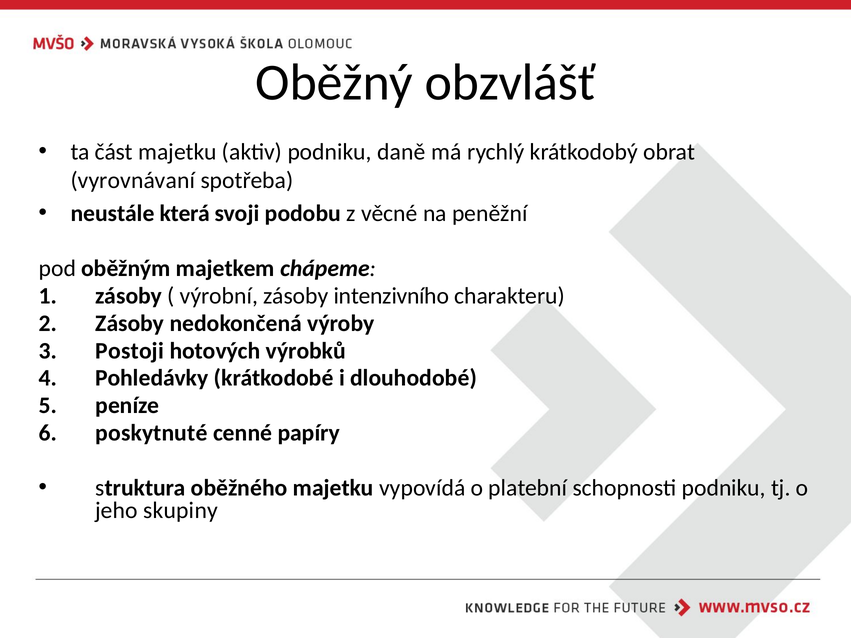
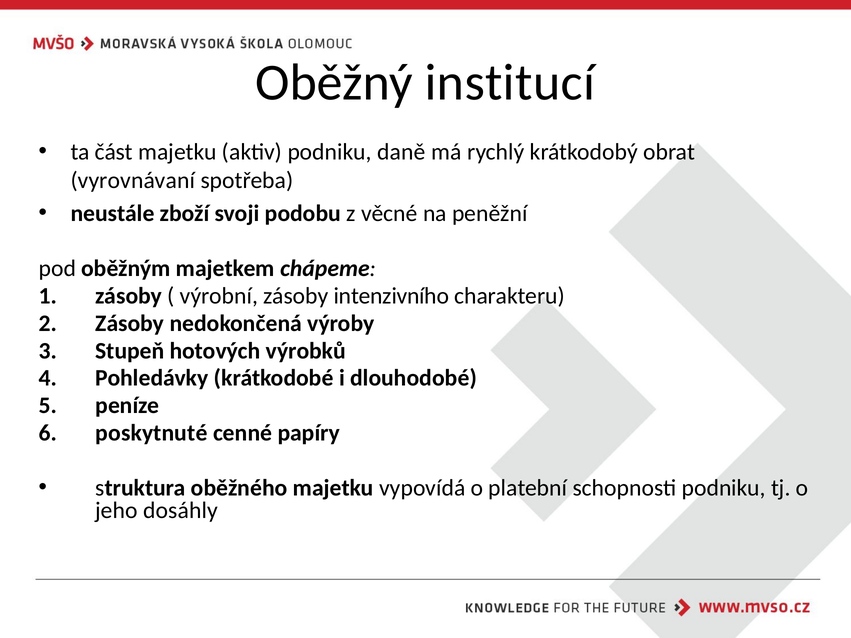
obzvlášť: obzvlášť -> institucí
která: která -> zboží
Postoji: Postoji -> Stupeň
skupiny: skupiny -> dosáhly
